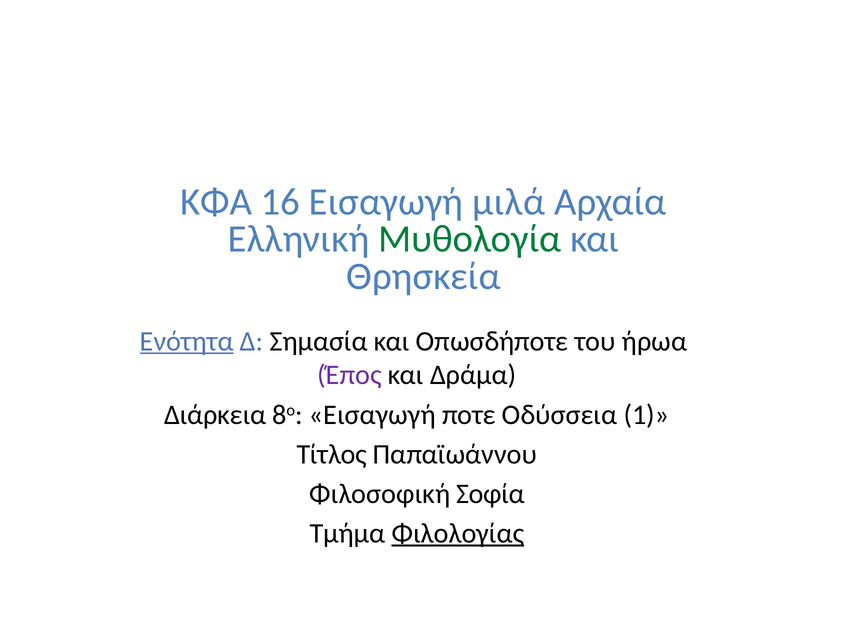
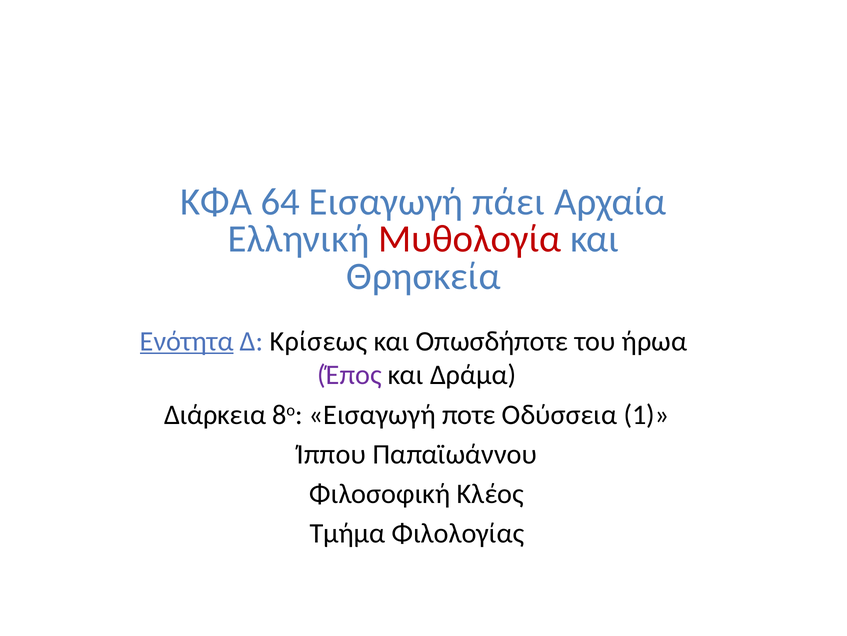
16: 16 -> 64
μιλά: μιλά -> πάει
Μυθολογία colour: green -> red
Σημασία: Σημασία -> Κρίσεως
Τίτλος: Τίτλος -> Ίππου
Σοφία: Σοφία -> Κλέος
Φιλολογίας underline: present -> none
